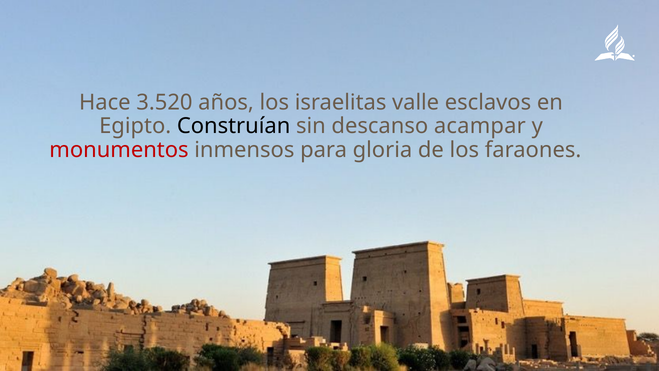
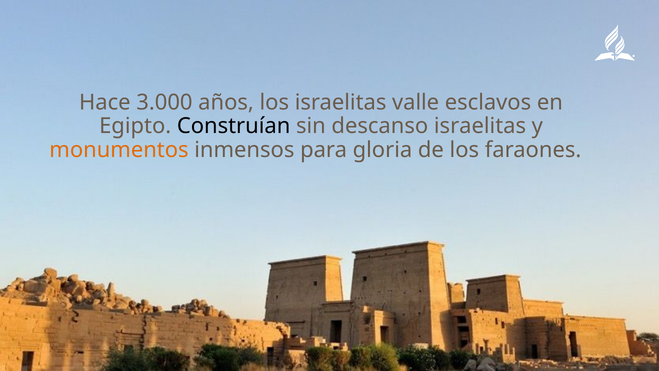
3.520: 3.520 -> 3.000
descanso acampar: acampar -> israelitas
monumentos colour: red -> orange
